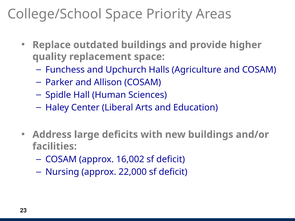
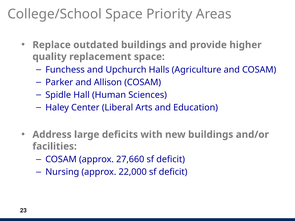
16,002: 16,002 -> 27,660
